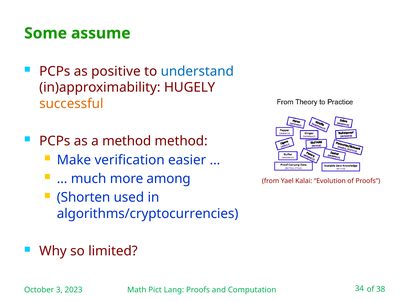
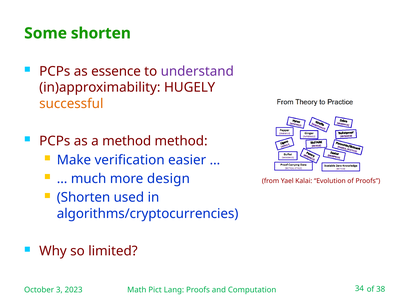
Some assume: assume -> shorten
positive: positive -> essence
understand colour: blue -> purple
among: among -> design
